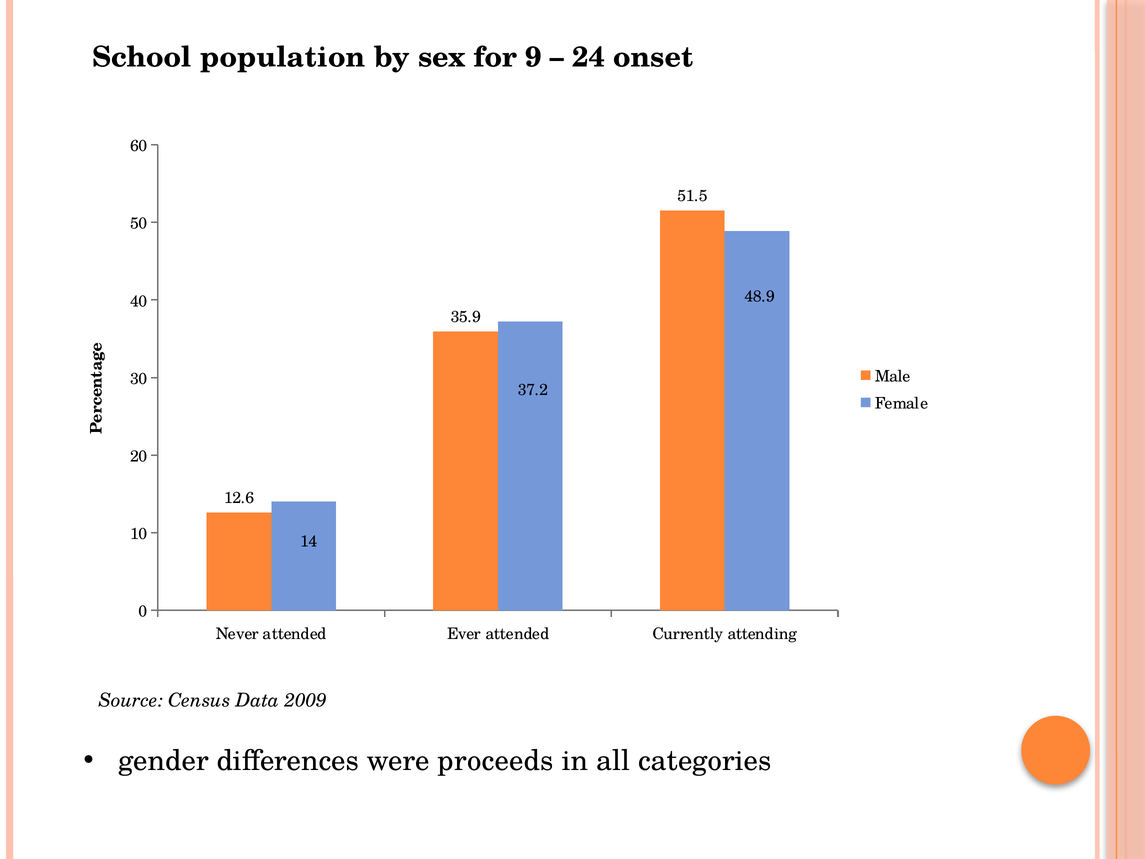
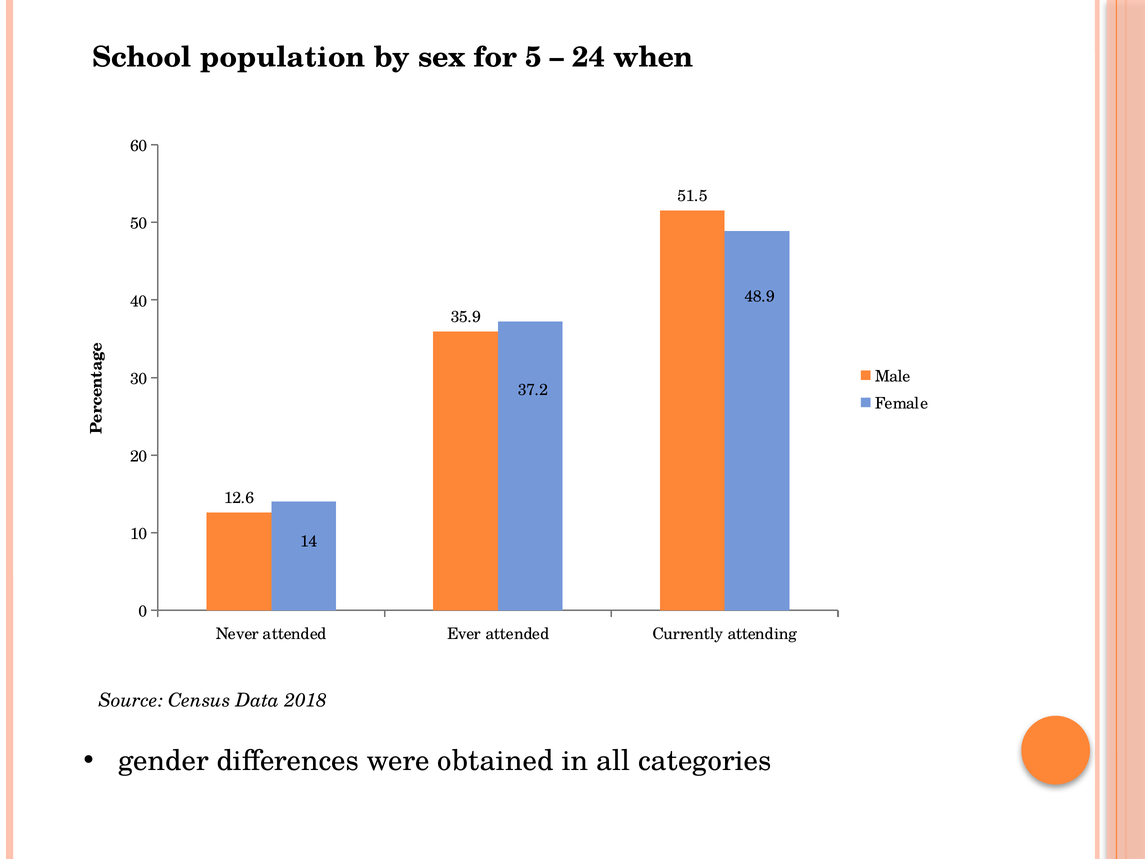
9: 9 -> 5
onset: onset -> when
2009: 2009 -> 2018
proceeds: proceeds -> obtained
